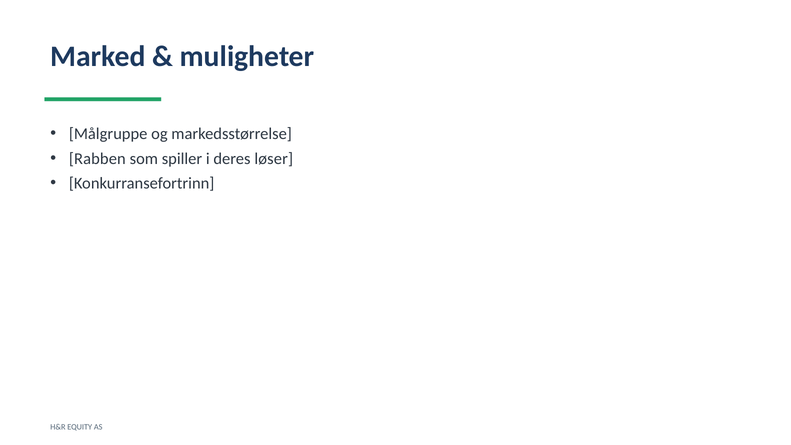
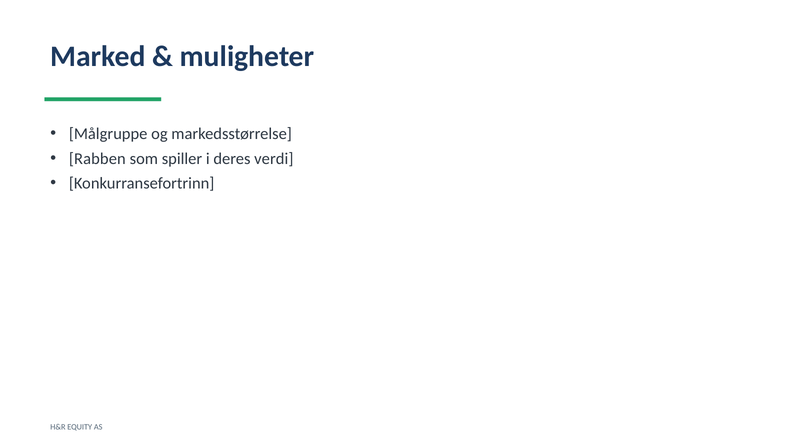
løser: løser -> verdi
